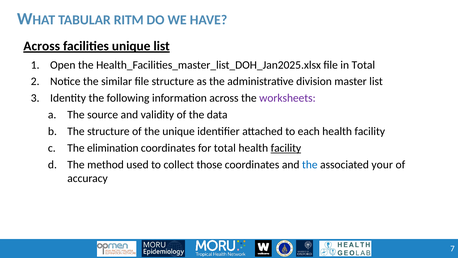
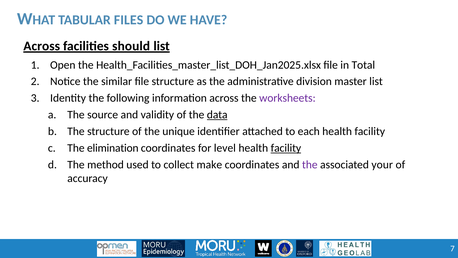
RITM: RITM -> FILES
facilities unique: unique -> should
data underline: none -> present
for total: total -> level
those: those -> make
the at (310, 164) colour: blue -> purple
